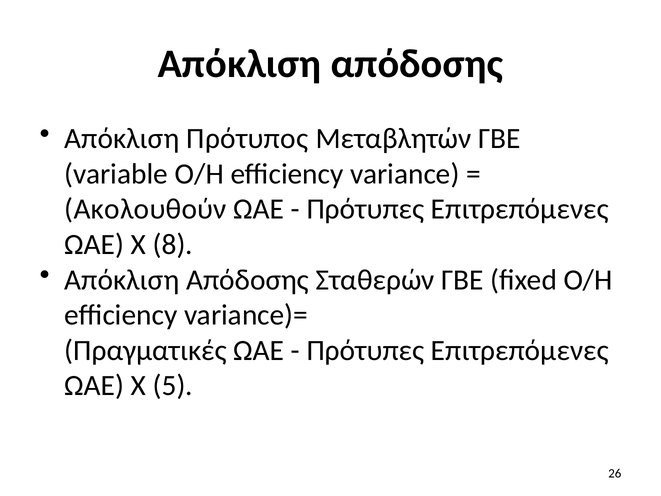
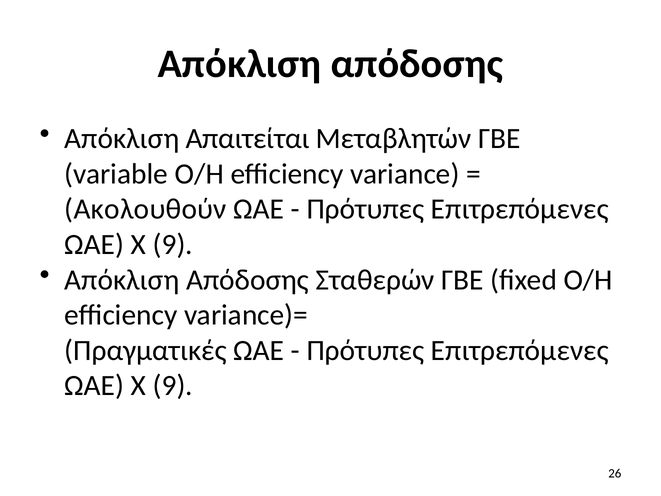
Πρότυπος: Πρότυπος -> Απαιτείται
8 at (173, 244): 8 -> 9
5 at (173, 385): 5 -> 9
